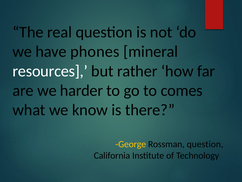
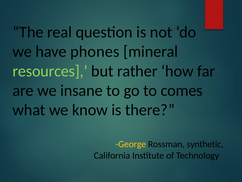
resources colour: white -> light green
harder: harder -> insane
Rossman question: question -> synthetic
